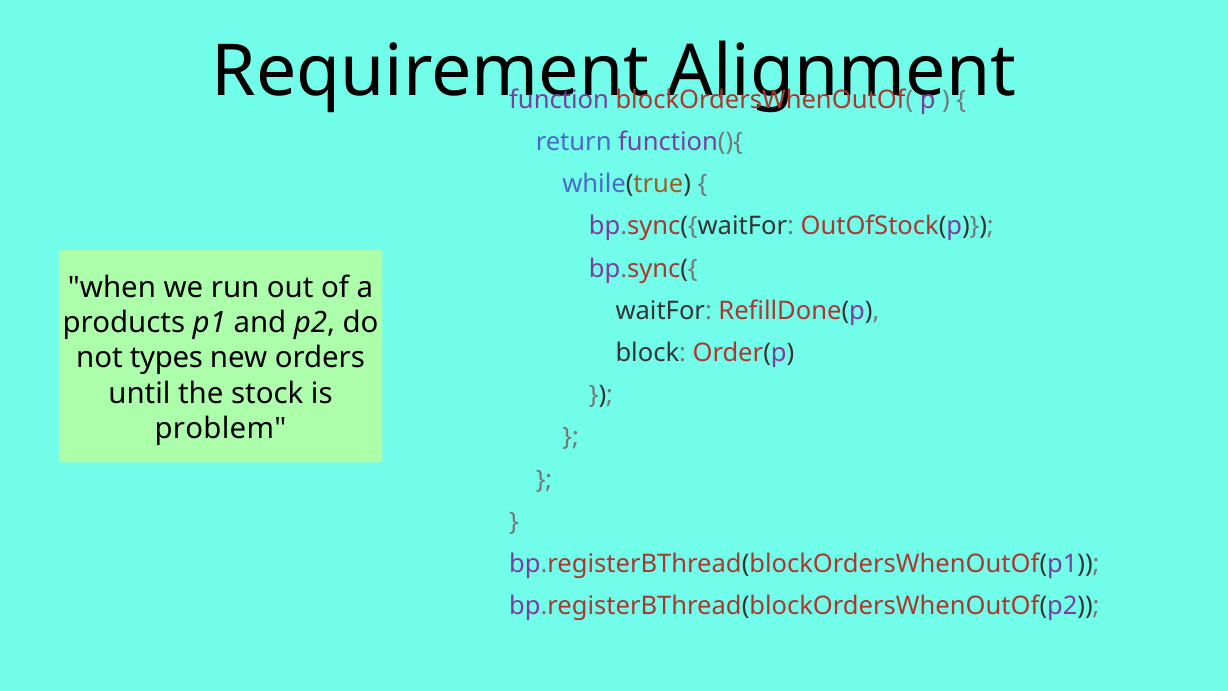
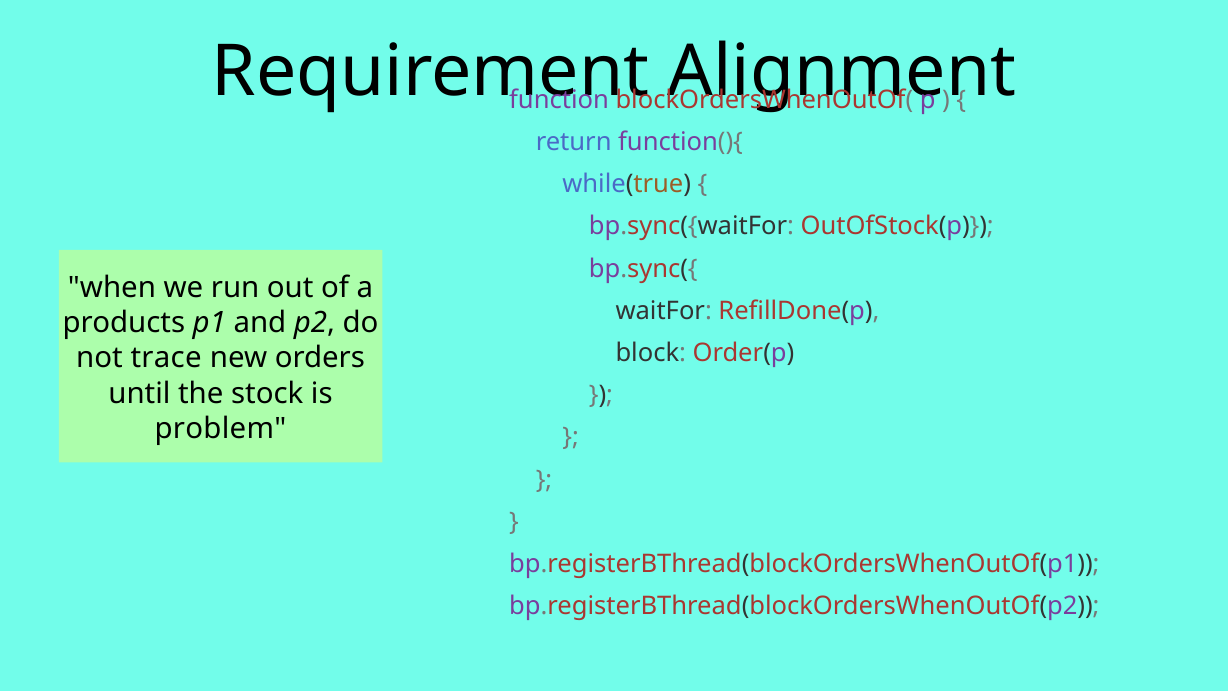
types: types -> trace
